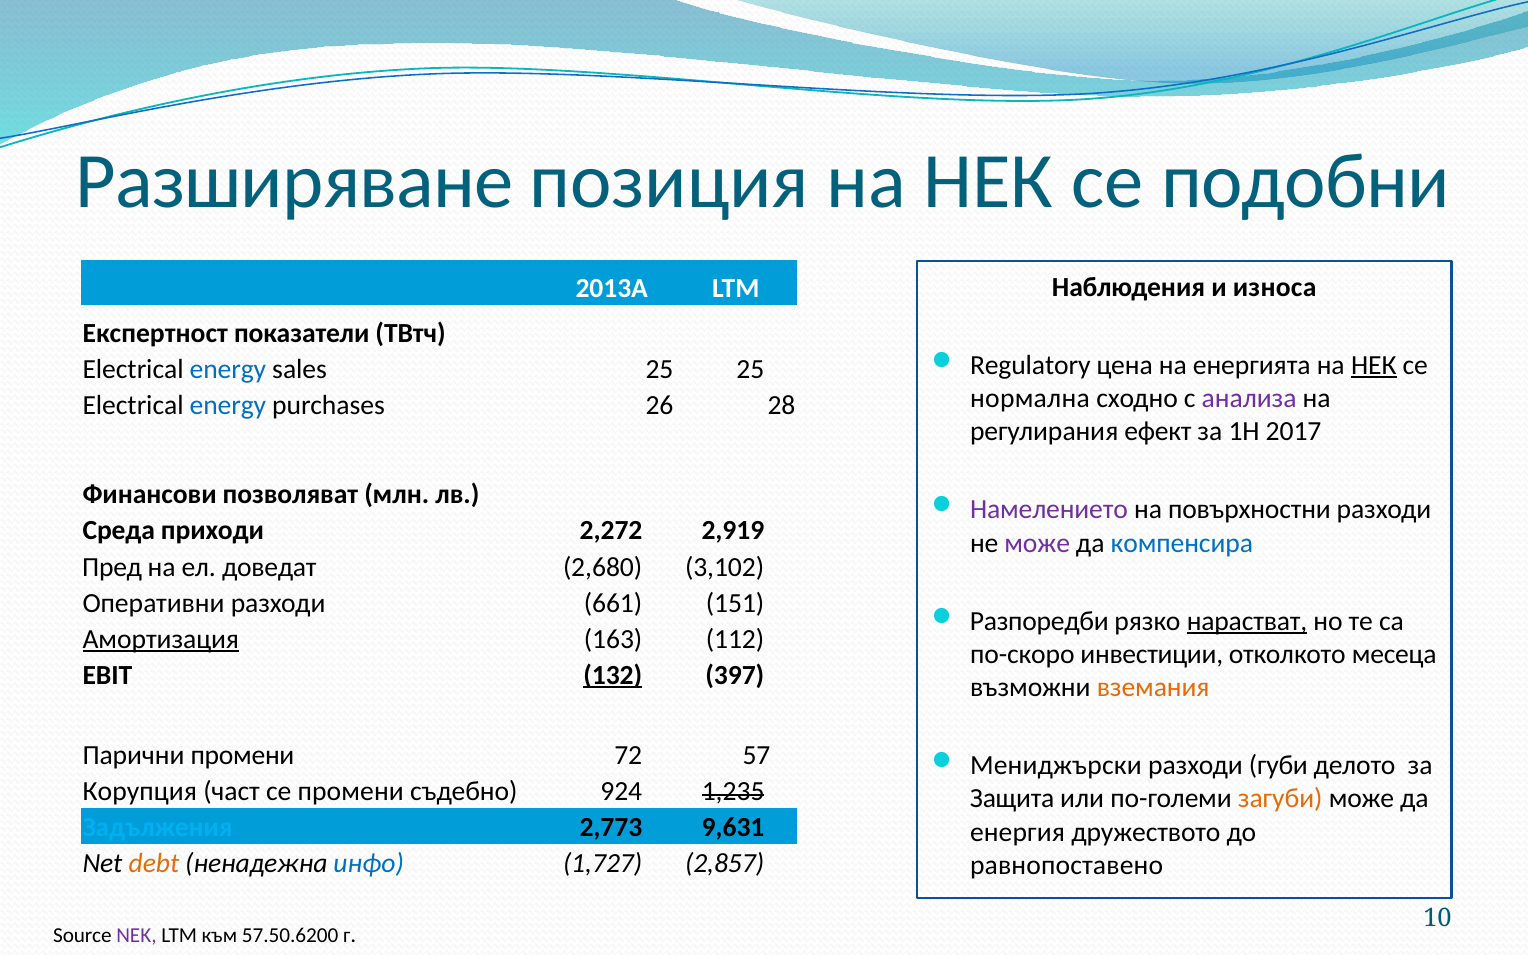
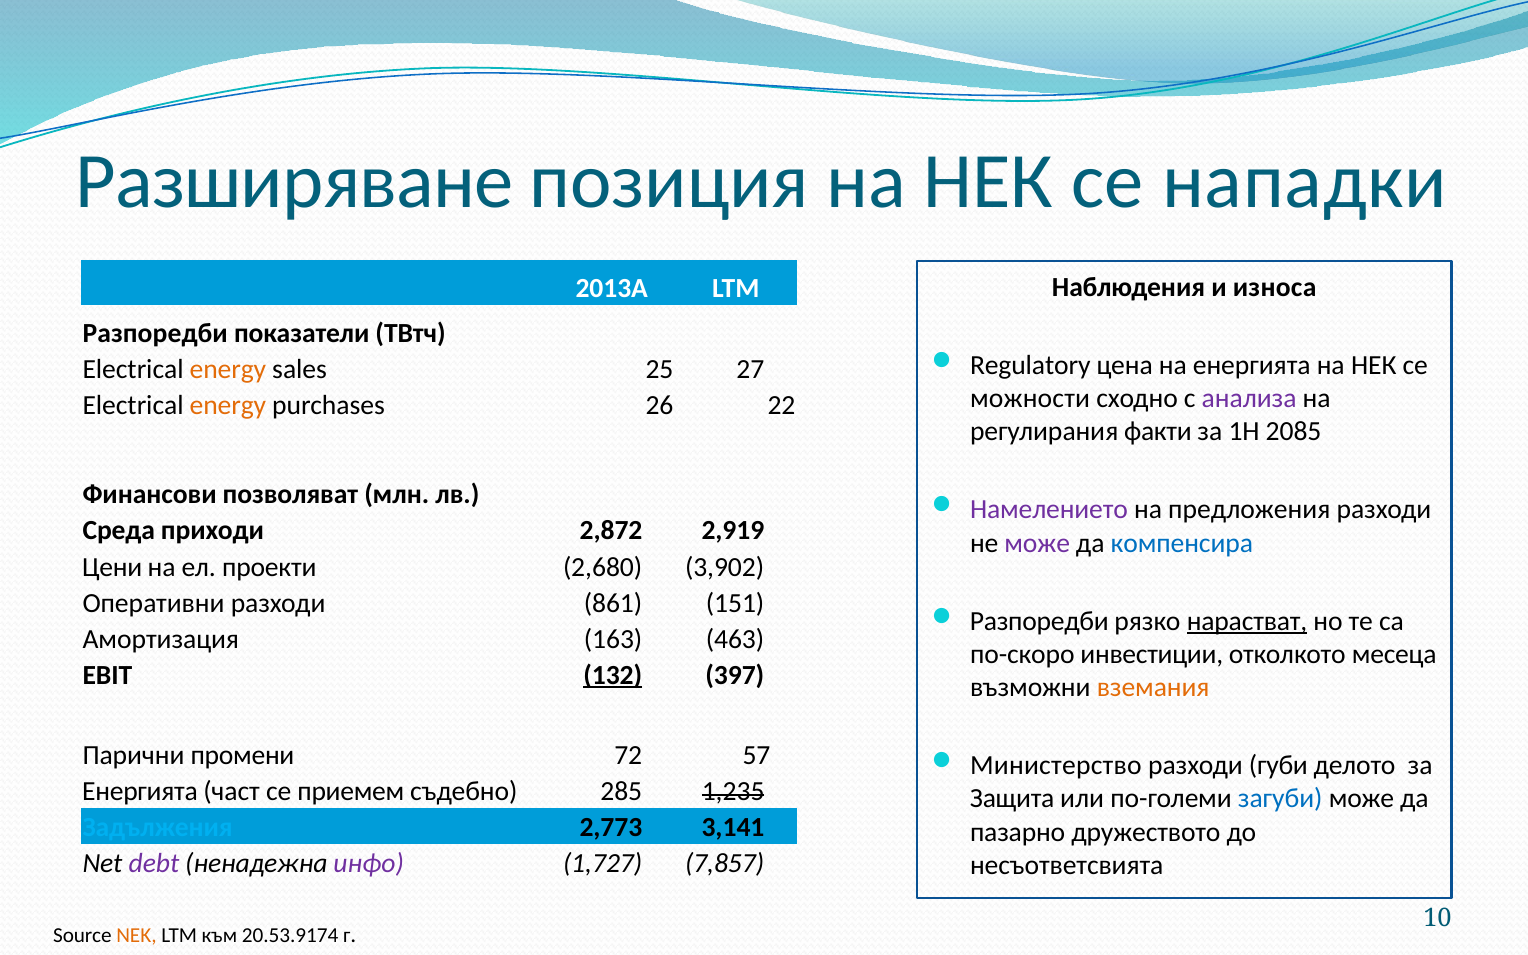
подобни: подобни -> нападки
Експертност at (155, 333): Експертност -> Разпоредби
НЕК at (1374, 365) underline: present -> none
energy at (228, 369) colour: blue -> orange
25 25: 25 -> 27
нормална: нормална -> можности
energy at (228, 405) colour: blue -> orange
28: 28 -> 22
ефект: ефект -> факти
2017: 2017 -> 2085
повърхностни: повърхностни -> предложения
2,272: 2,272 -> 2,872
Пред: Пред -> Цени
доведат: доведат -> проекти
3,102: 3,102 -> 3,902
661: 661 -> 861
Амортизация underline: present -> none
112: 112 -> 463
Мениджърски: Мениджърски -> Министерство
Корупция at (140, 792): Корупция -> Енергията
се промени: промени -> приемем
924: 924 -> 285
загуби colour: orange -> blue
9,631: 9,631 -> 3,141
енергия: енергия -> пазарно
debt colour: orange -> purple
инфо colour: blue -> purple
2,857: 2,857 -> 7,857
равнопоставено: равнопоставено -> несъответсвията
NEK colour: purple -> orange
57.50.6200: 57.50.6200 -> 20.53.9174
